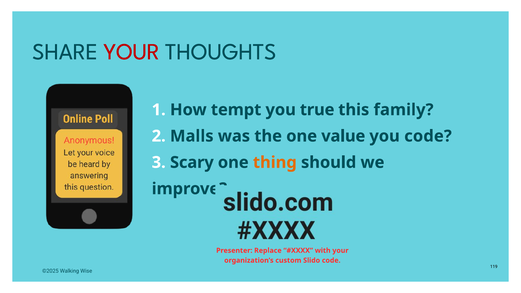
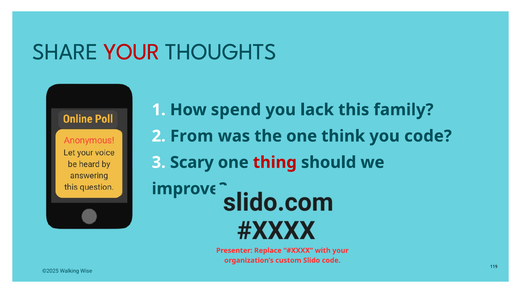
tempt: tempt -> spend
true: true -> lack
Malls: Malls -> From
value: value -> think
thing colour: orange -> red
